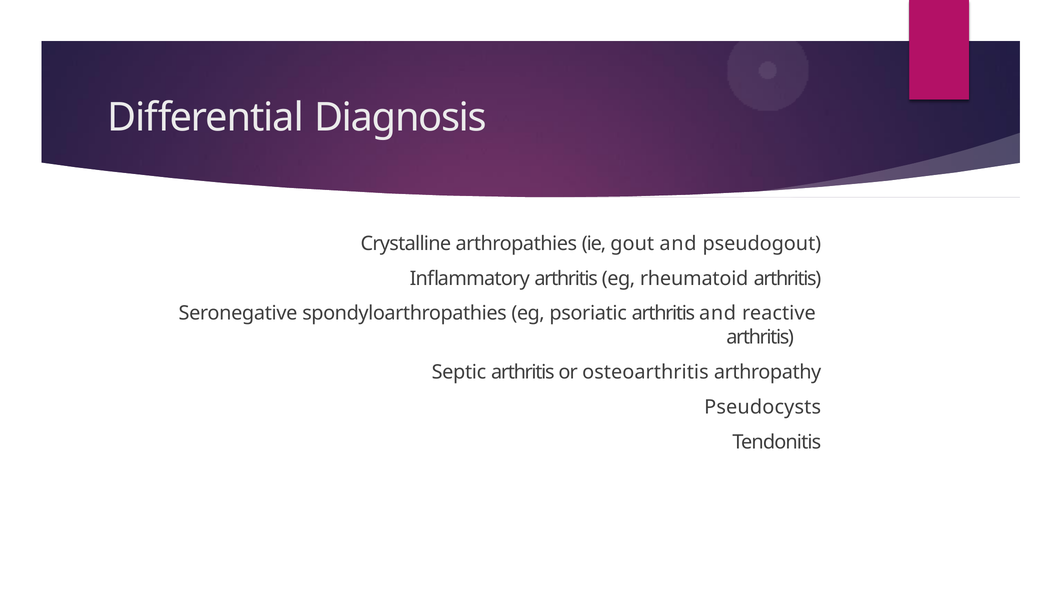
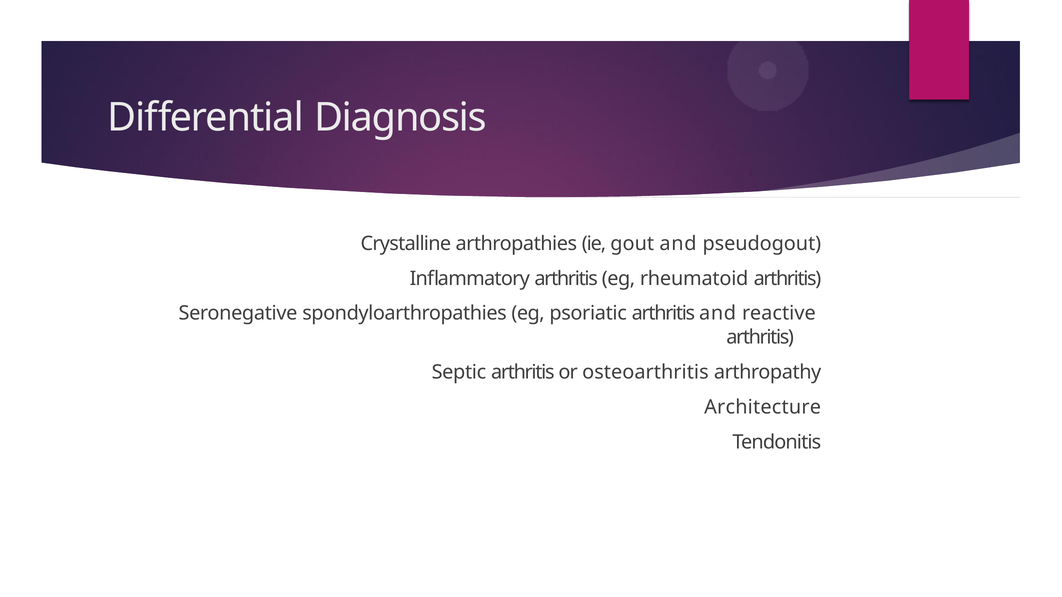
Pseudocysts: Pseudocysts -> Architecture
